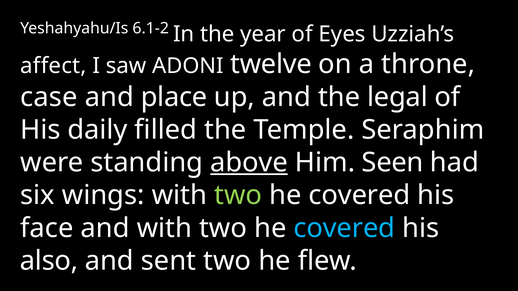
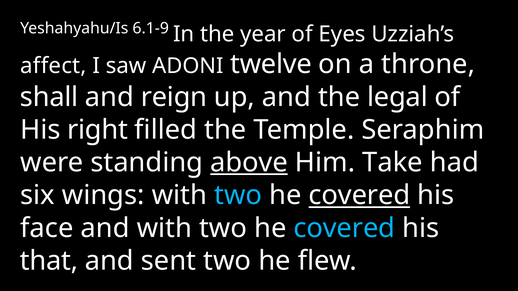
6.1-2: 6.1-2 -> 6.1-9
case: case -> shall
place: place -> reign
daily: daily -> right
Seen: Seen -> Take
two at (238, 196) colour: light green -> light blue
covered at (359, 196) underline: none -> present
also: also -> that
